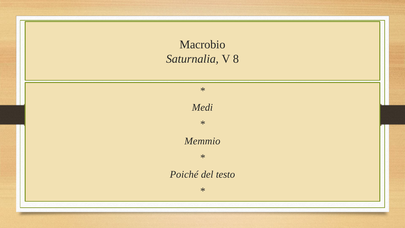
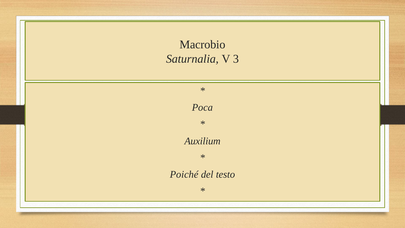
8: 8 -> 3
Medi: Medi -> Poca
Memmio: Memmio -> Auxilium
